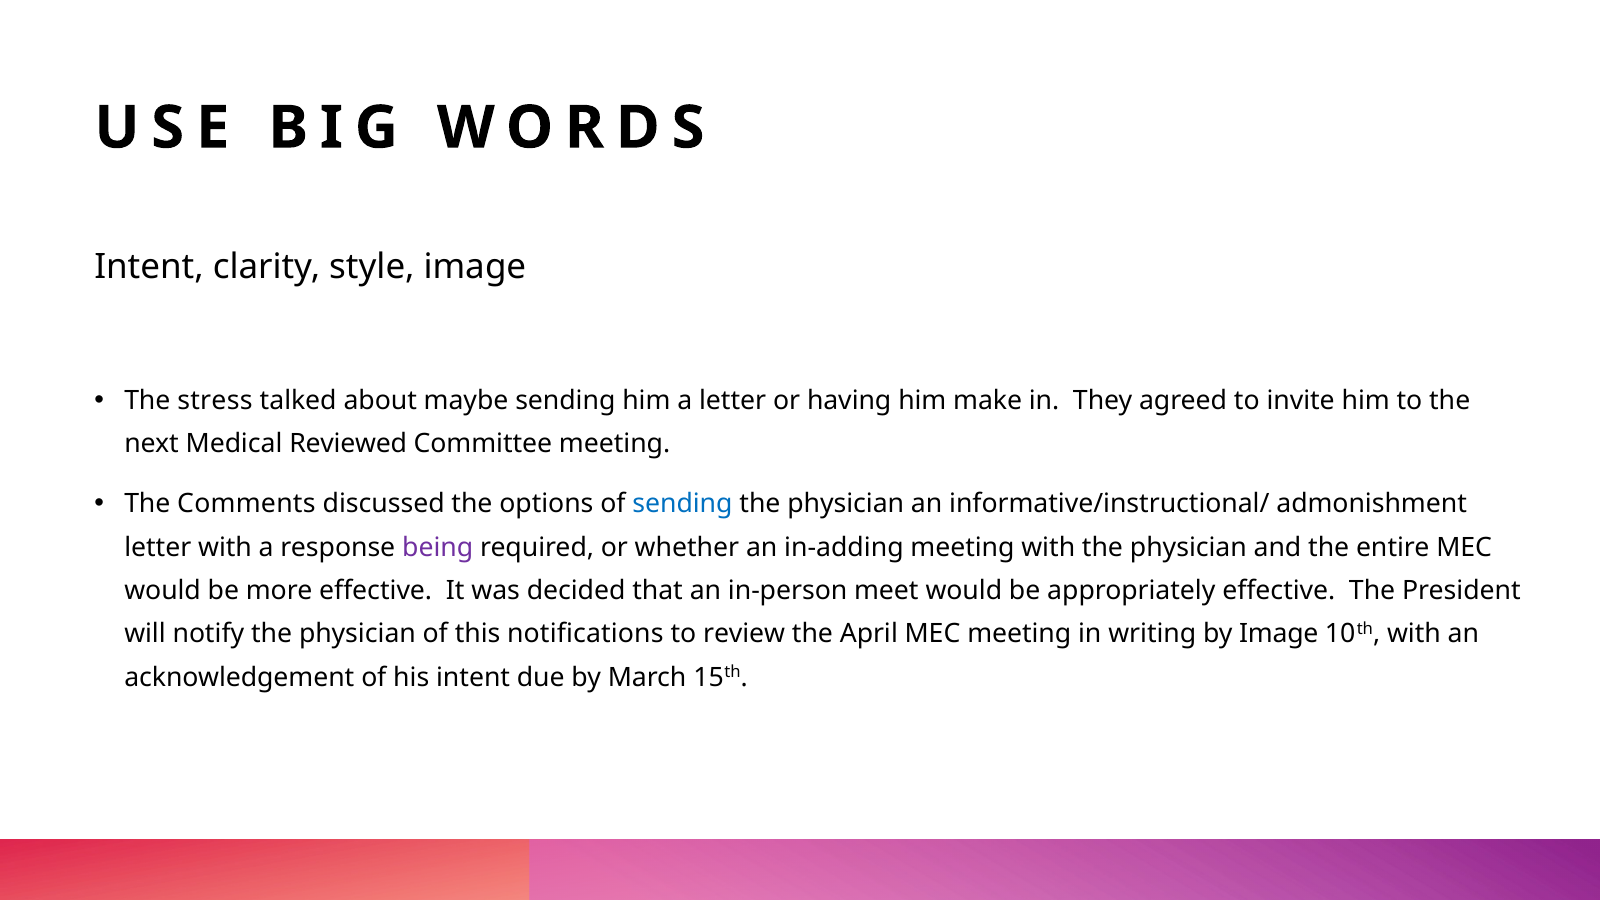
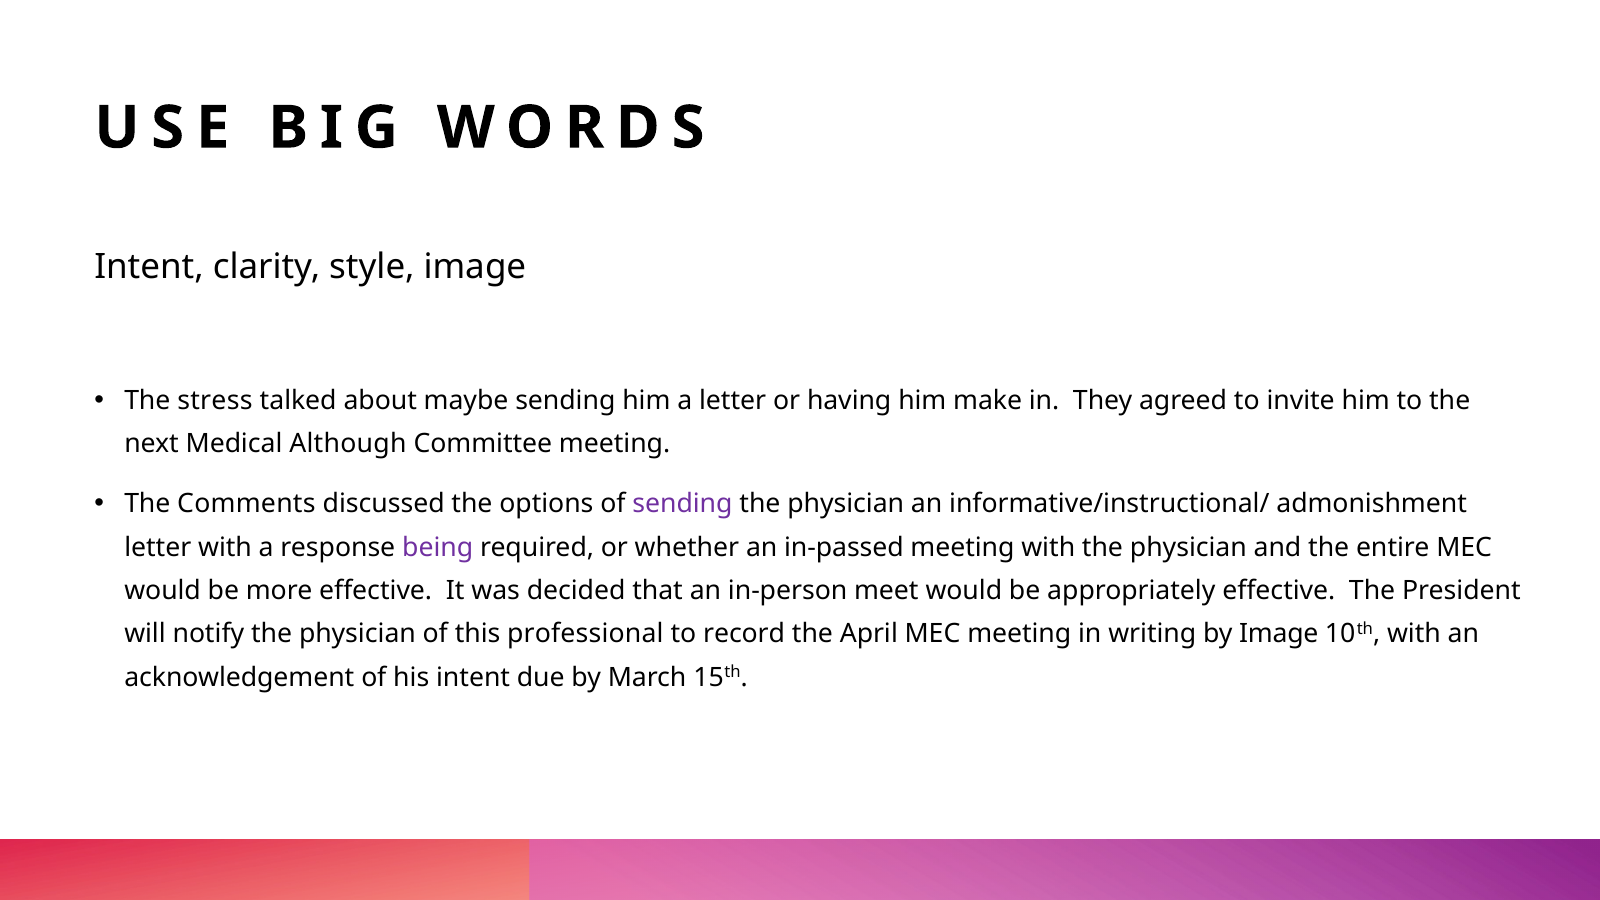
Reviewed: Reviewed -> Although
sending at (682, 504) colour: blue -> purple
in-adding: in-adding -> in-passed
notifications: notifications -> professional
review: review -> record
